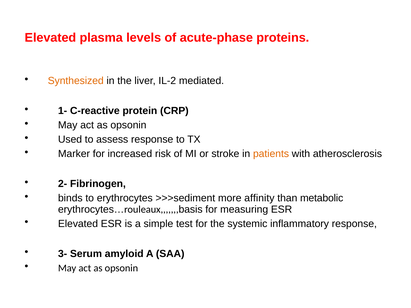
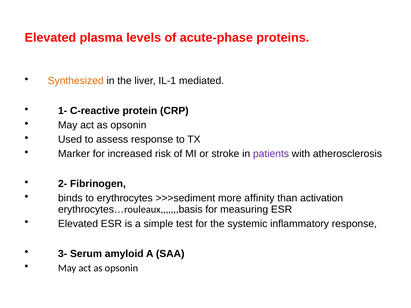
IL-2: IL-2 -> IL-1
patients colour: orange -> purple
metabolic: metabolic -> activation
